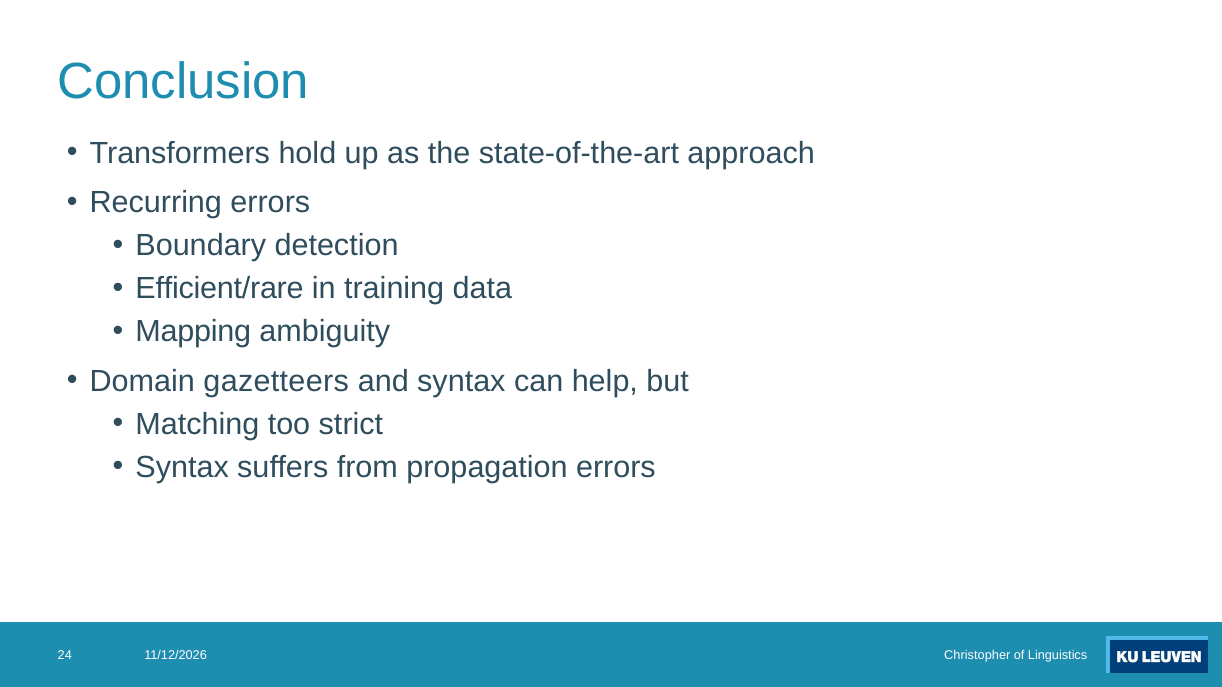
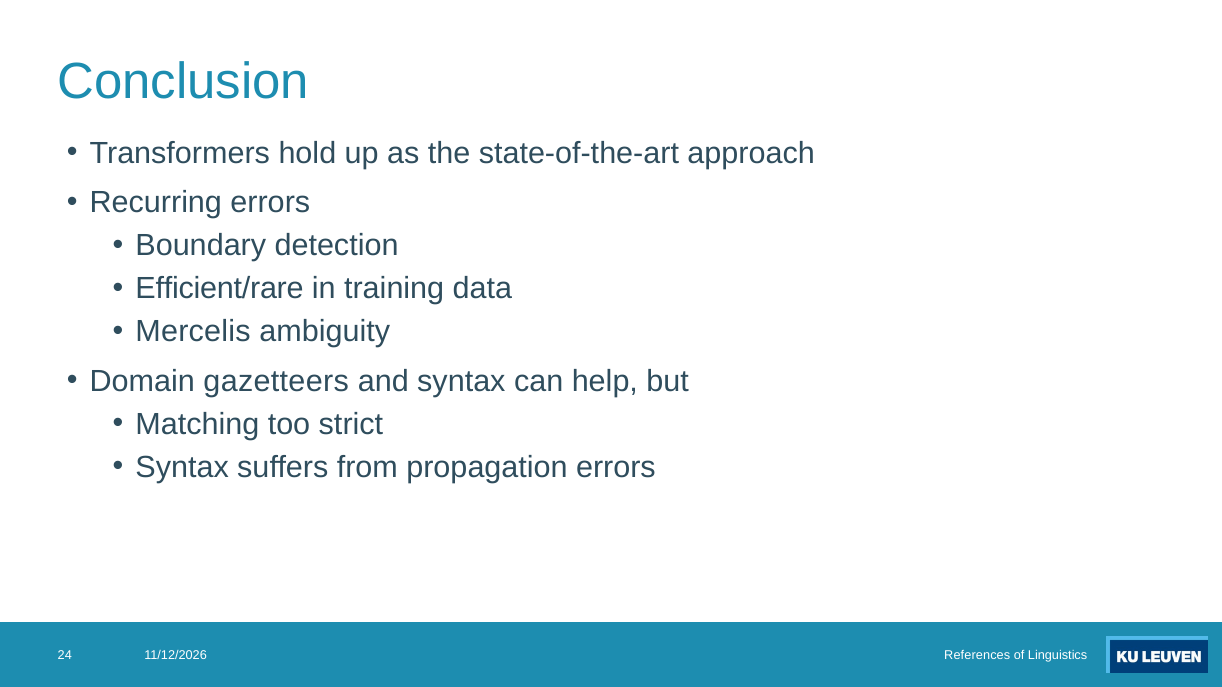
Mapping: Mapping -> Mercelis
Christopher: Christopher -> References
